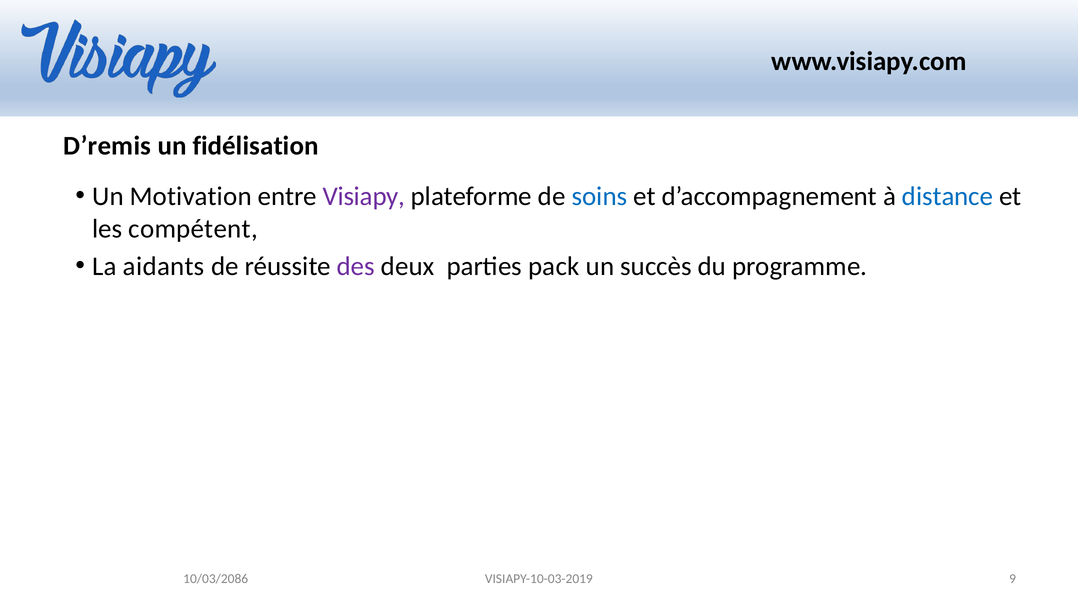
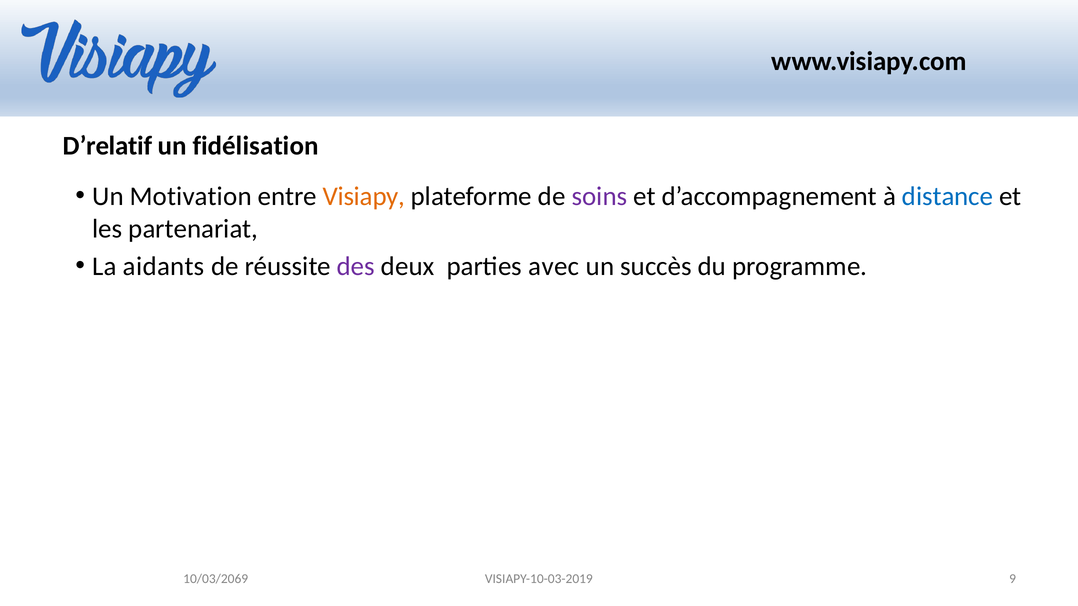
D’remis: D’remis -> D’relatif
Visiapy colour: purple -> orange
soins colour: blue -> purple
compétent: compétent -> partenariat
pack: pack -> avec
10/03/2086: 10/03/2086 -> 10/03/2069
